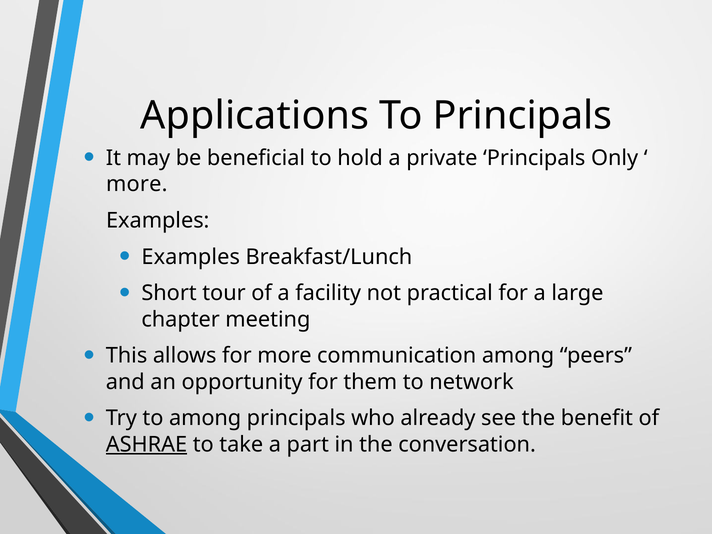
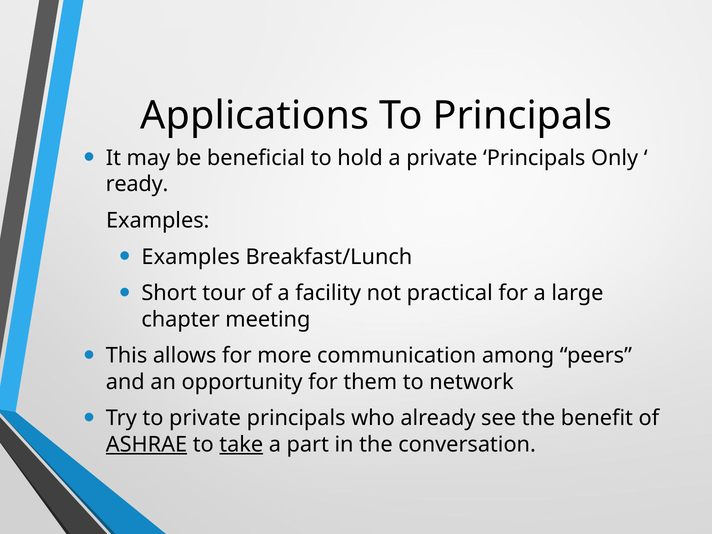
more at (137, 184): more -> ready
to among: among -> private
take underline: none -> present
